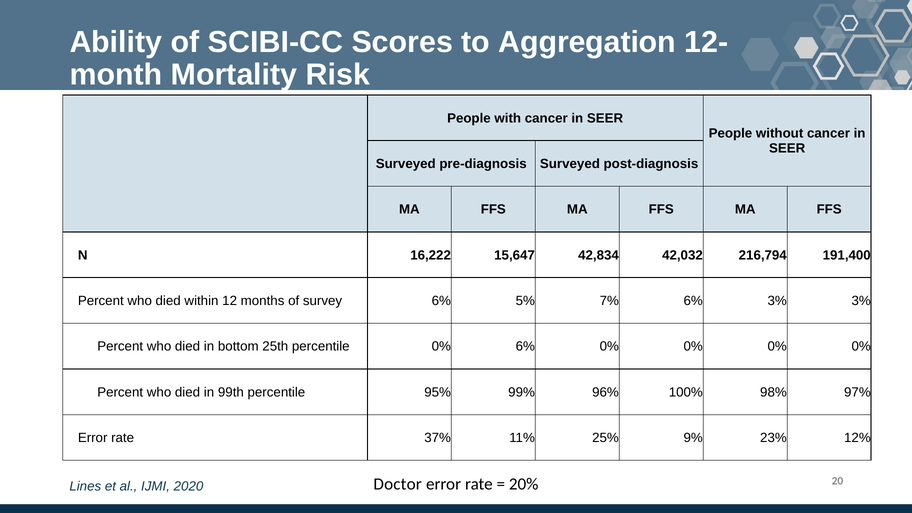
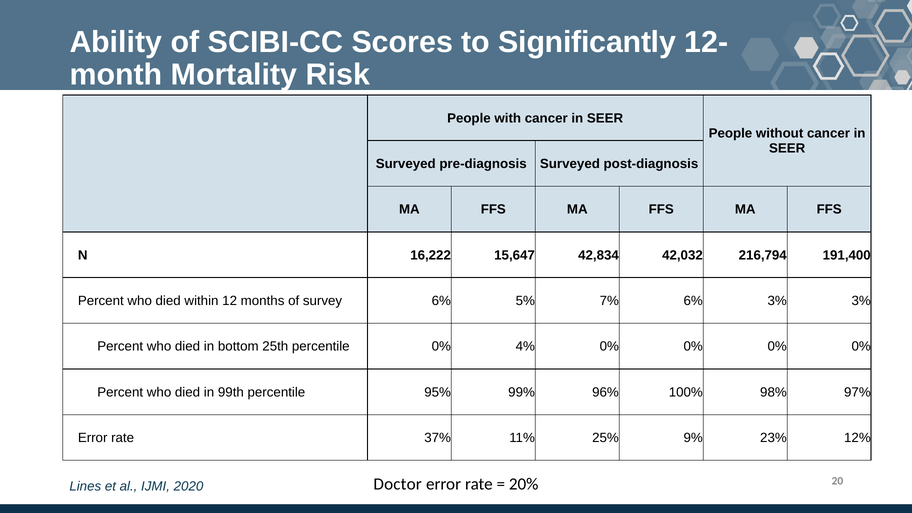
Aggregation: Aggregation -> Significantly
0% 6%: 6% -> 4%
